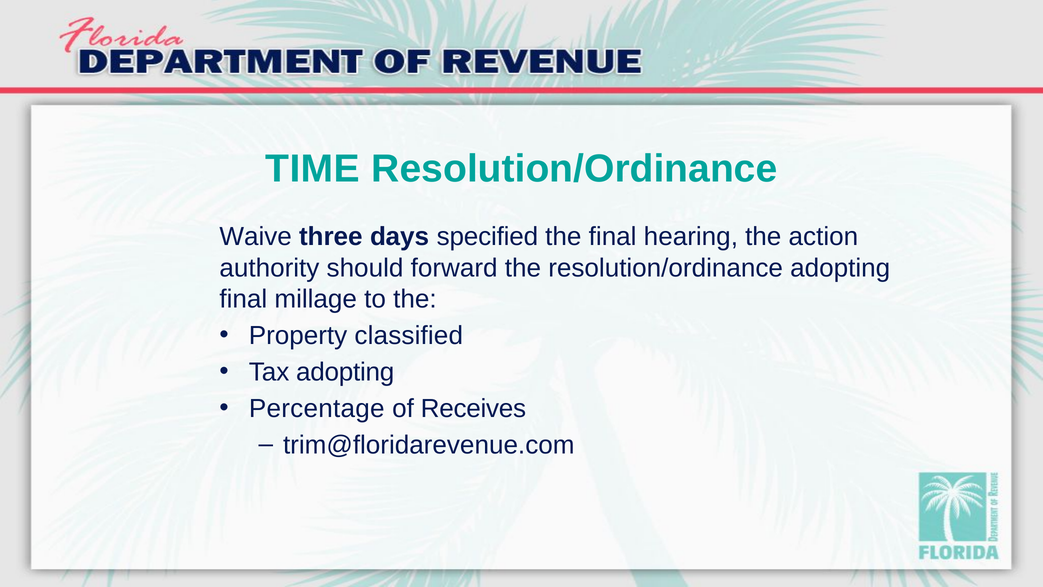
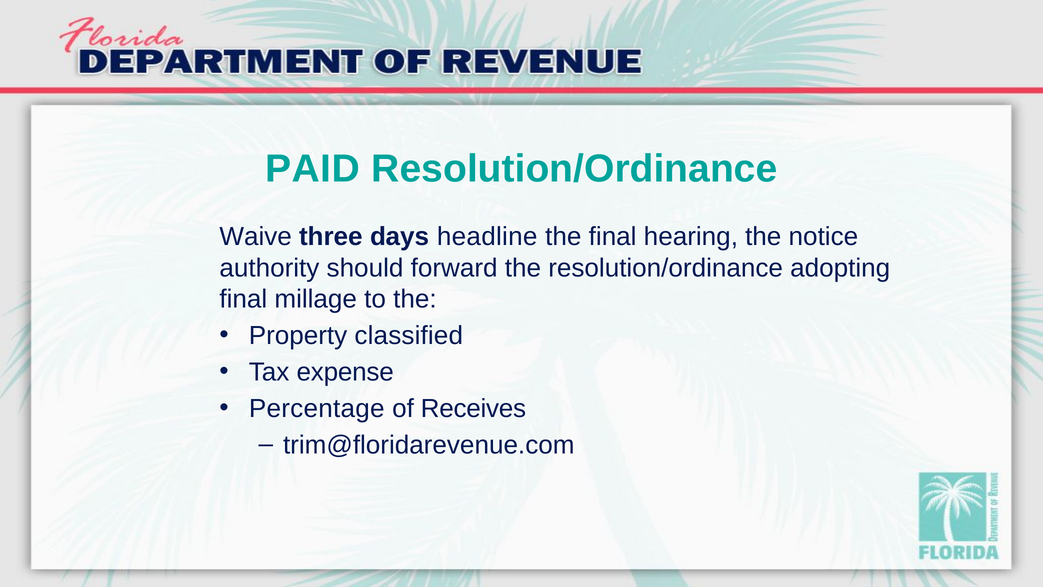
TIME: TIME -> PAID
specified: specified -> headline
action: action -> notice
Tax adopting: adopting -> expense
